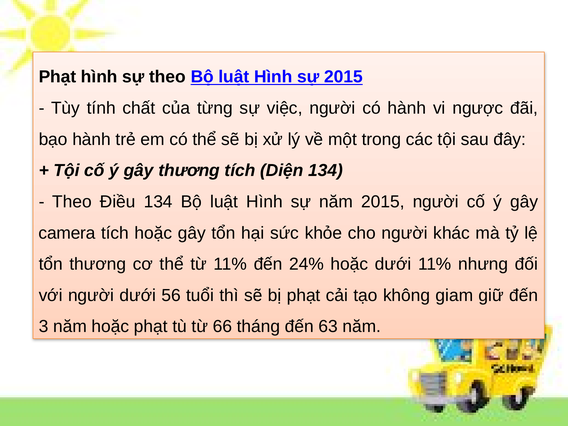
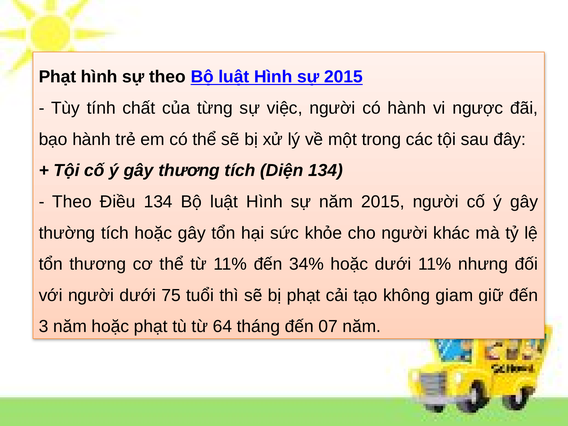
camera: camera -> thường
24%: 24% -> 34%
56: 56 -> 75
66: 66 -> 64
63: 63 -> 07
